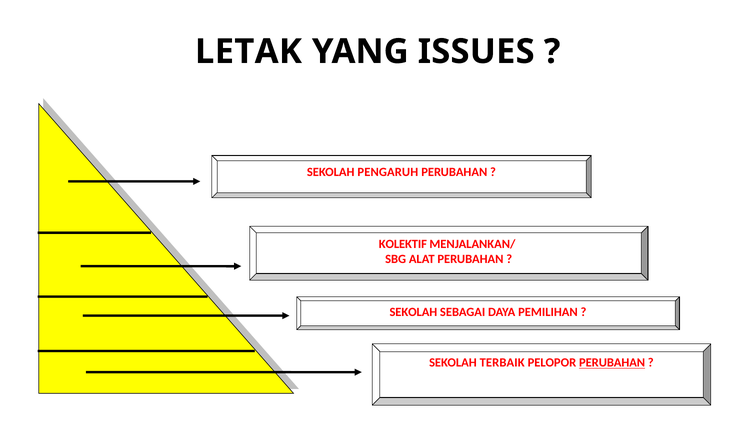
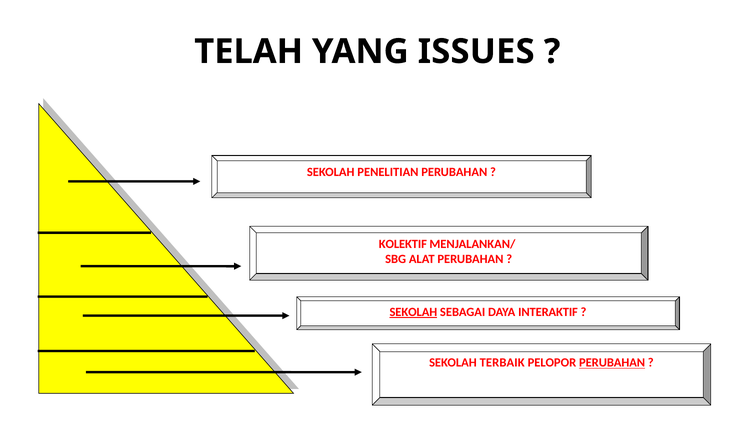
LETAK: LETAK -> TELAH
PENGARUH: PENGARUH -> PENELITIAN
SEKOLAH at (413, 313) underline: none -> present
PEMILIHAN: PEMILIHAN -> INTERAKTIF
